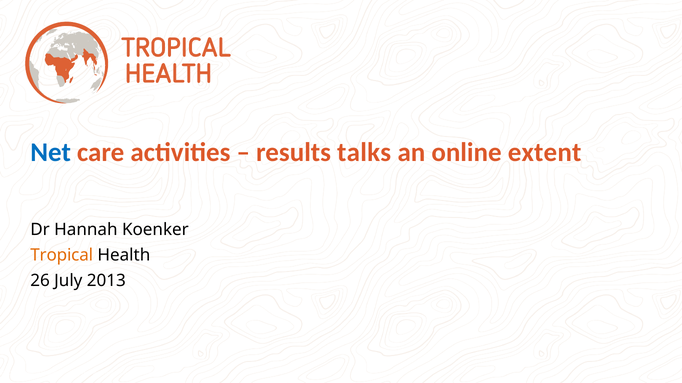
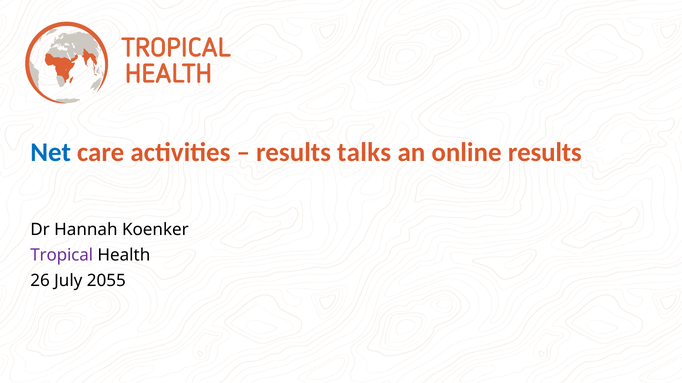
online extent: extent -> results
Tropical at (62, 256) colour: orange -> purple
2013: 2013 -> 2055
